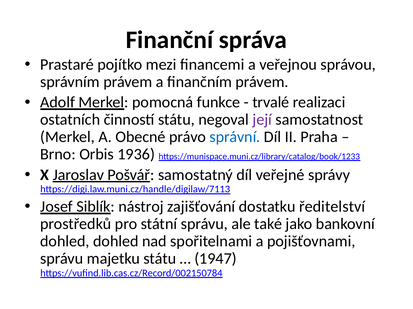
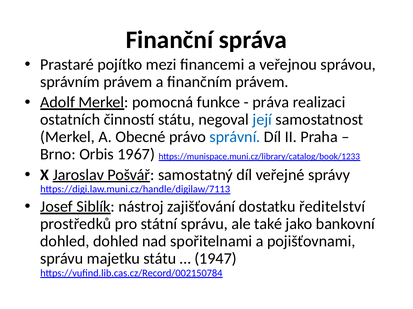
trvalé: trvalé -> práva
její colour: purple -> blue
1936: 1936 -> 1967
